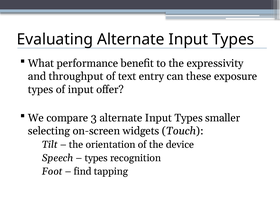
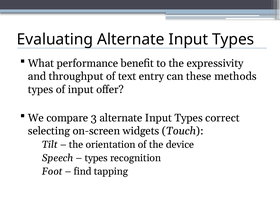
exposure: exposure -> methods
smaller: smaller -> correct
